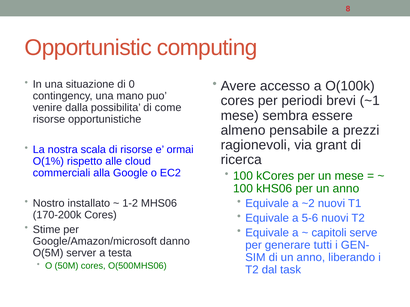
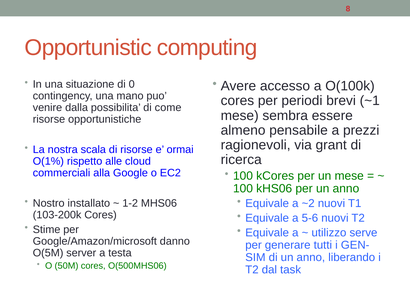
170-200k: 170-200k -> 103-200k
capitoli: capitoli -> utilizzo
